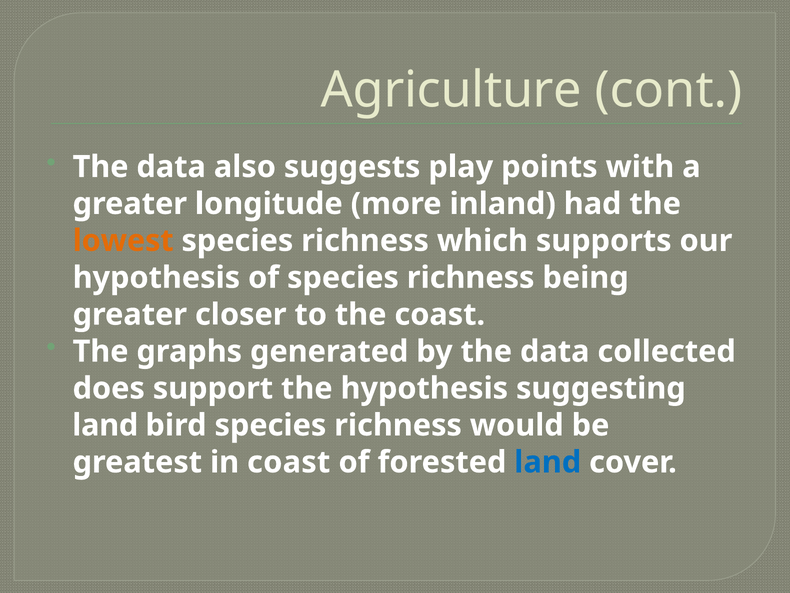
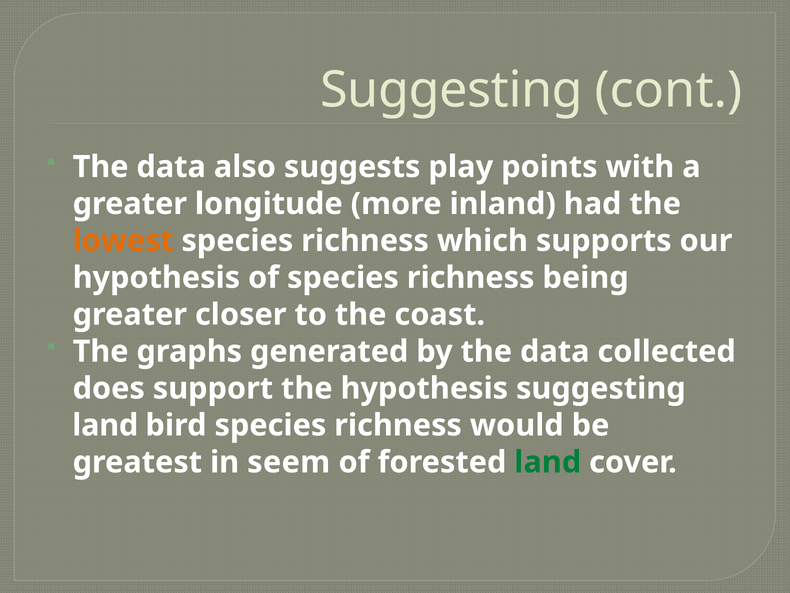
Agriculture at (451, 90): Agriculture -> Suggesting
in coast: coast -> seem
land at (548, 462) colour: blue -> green
